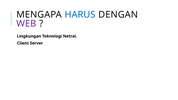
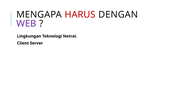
HARUS colour: blue -> red
